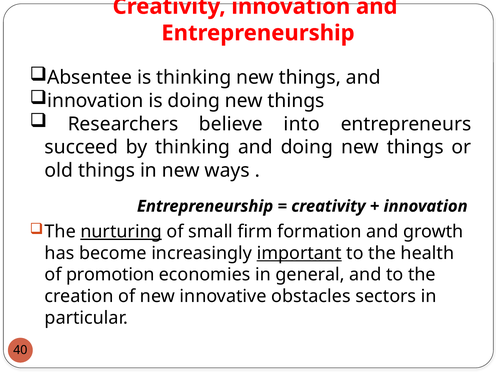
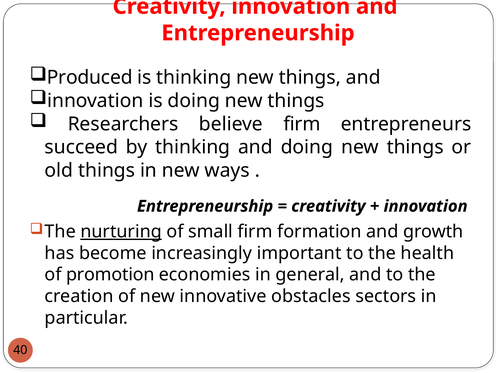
Absentee: Absentee -> Produced
believe into: into -> firm
important underline: present -> none
